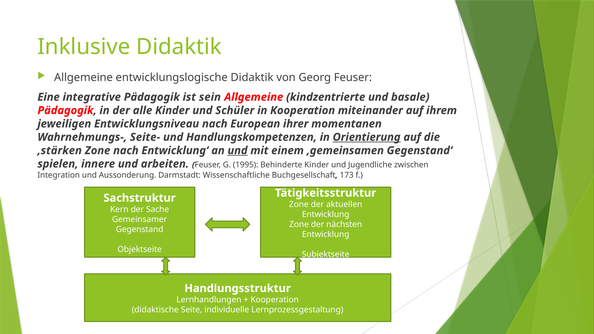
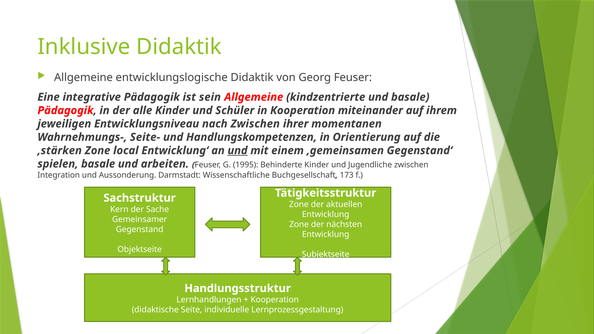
nach European: European -> Zwischen
Orientierung underline: present -> none
Zone nach: nach -> local
spielen innere: innere -> basale
